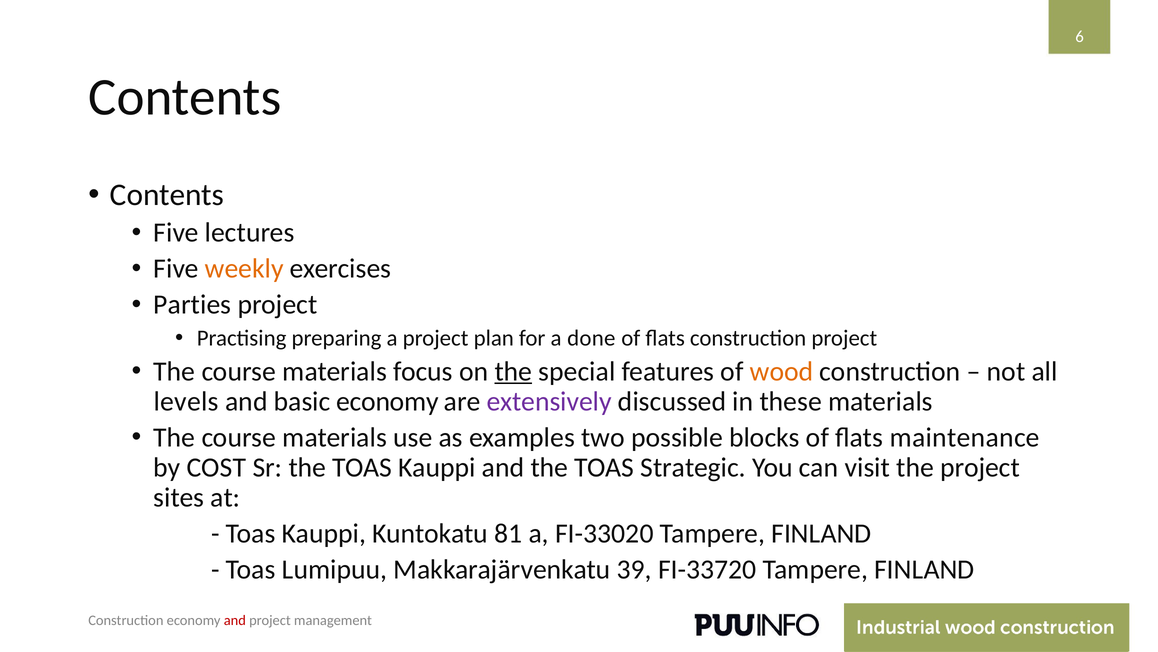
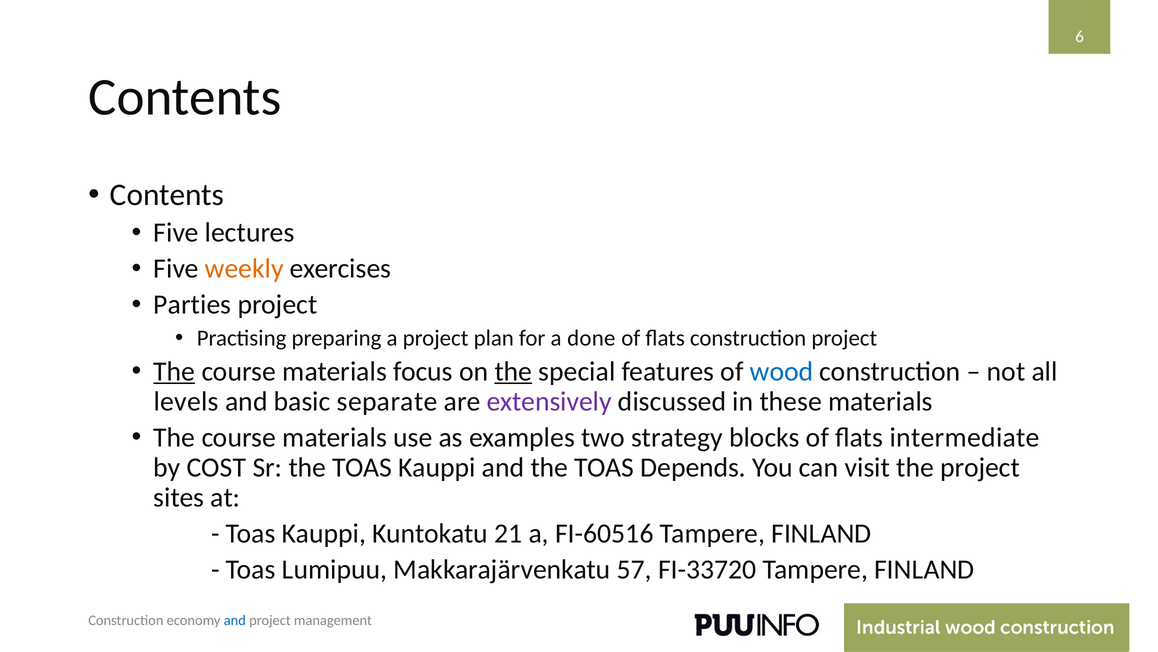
The at (174, 371) underline: none -> present
wood colour: orange -> blue
basic economy: economy -> separate
possible: possible -> strategy
maintenance: maintenance -> intermediate
Strategic: Strategic -> Depends
81: 81 -> 21
FI-33020: FI-33020 -> FI-60516
39: 39 -> 57
and at (235, 620) colour: red -> blue
